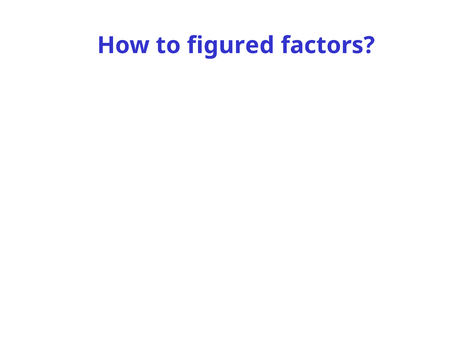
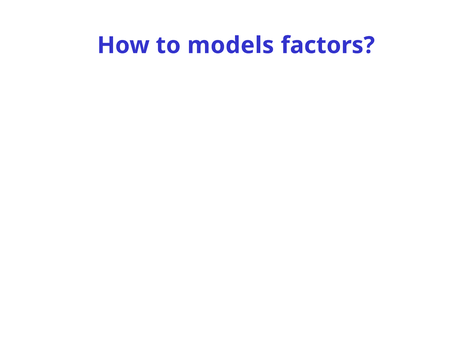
figured: figured -> models
